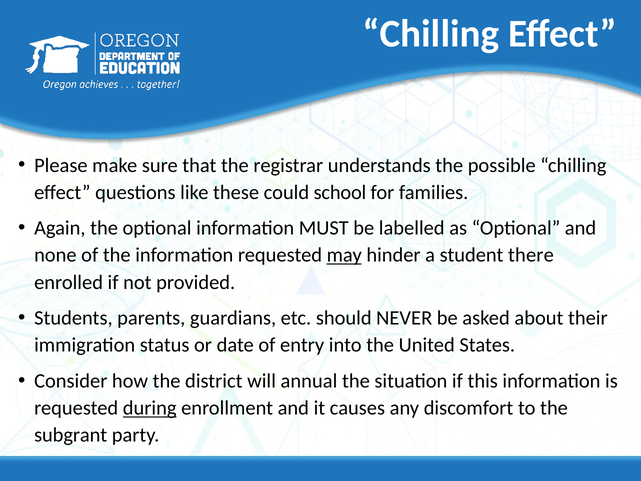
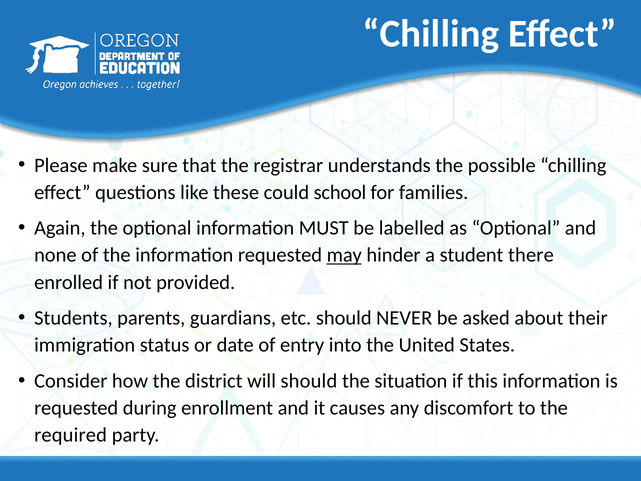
will annual: annual -> should
during underline: present -> none
subgrant: subgrant -> required
